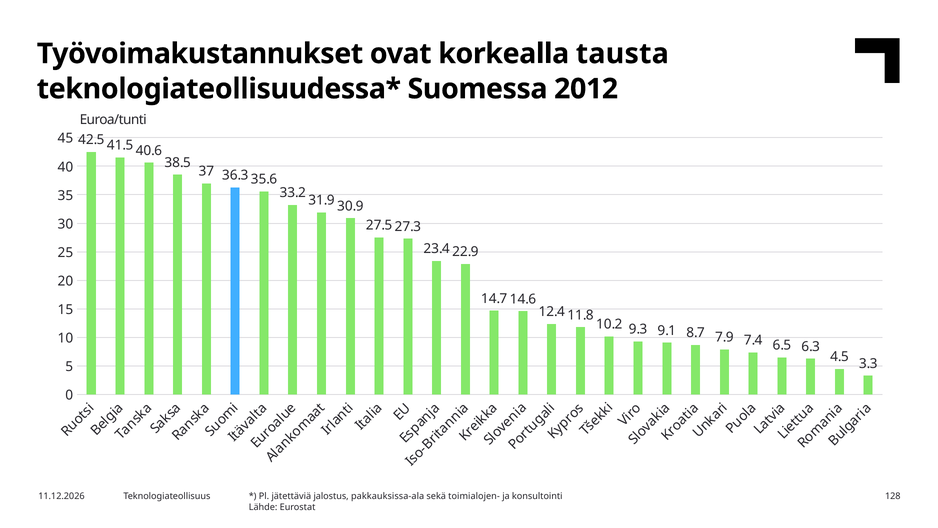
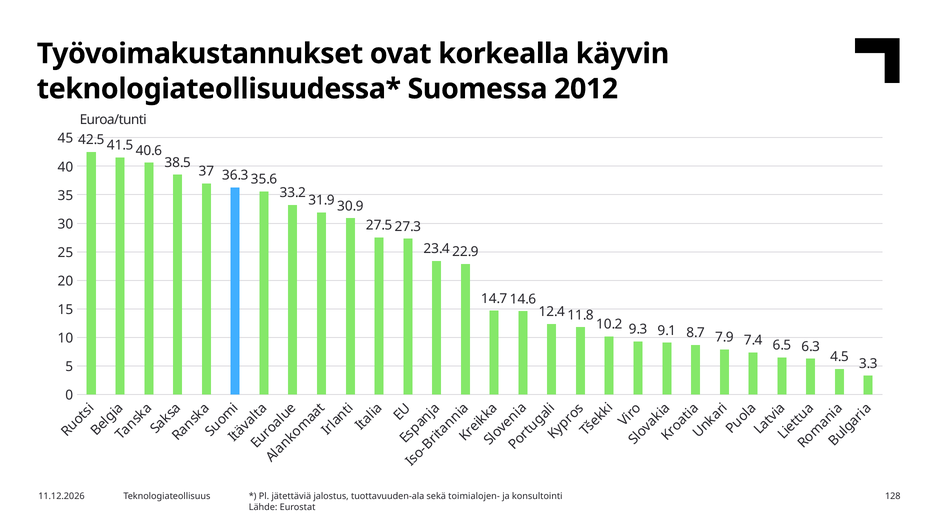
tausta: tausta -> käyvin
pakkauksissa-ala: pakkauksissa-ala -> tuottavuuden-ala
